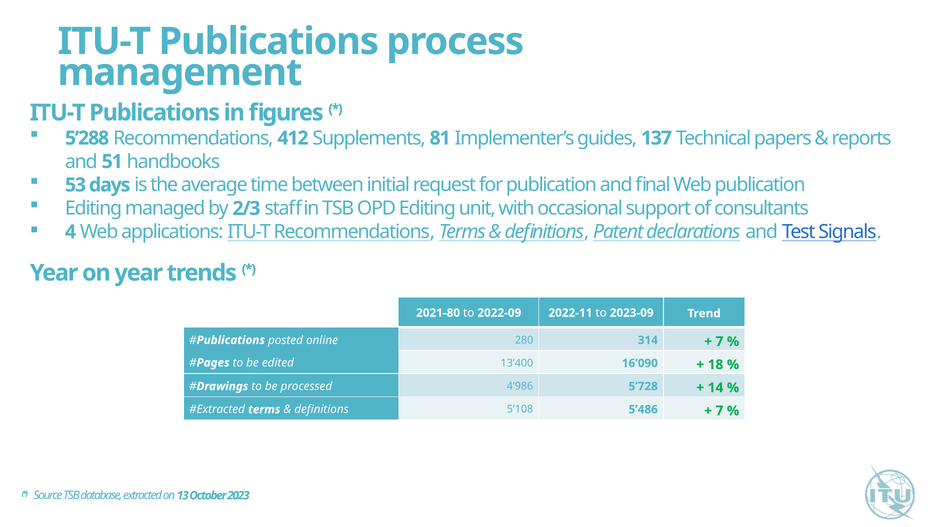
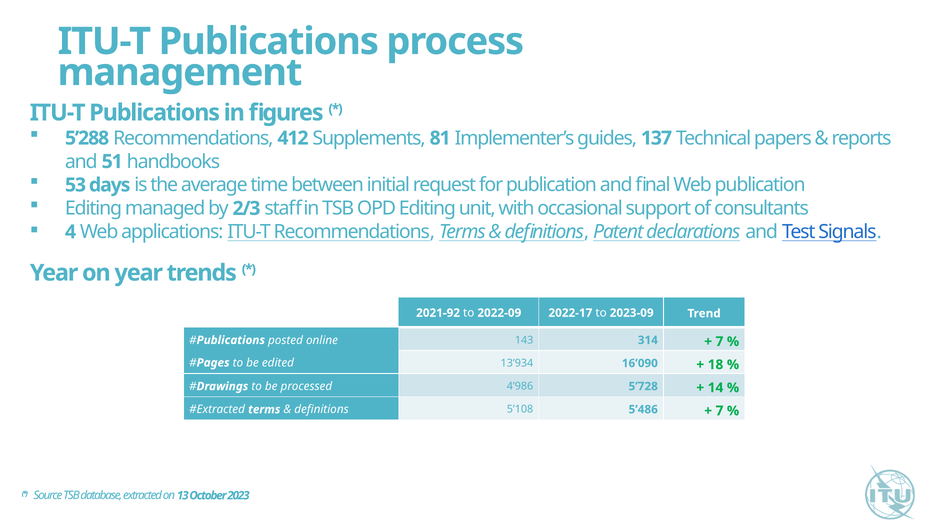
2021-80: 2021-80 -> 2021-92
2022-11: 2022-11 -> 2022-17
280: 280 -> 143
13’400: 13’400 -> 13’934
